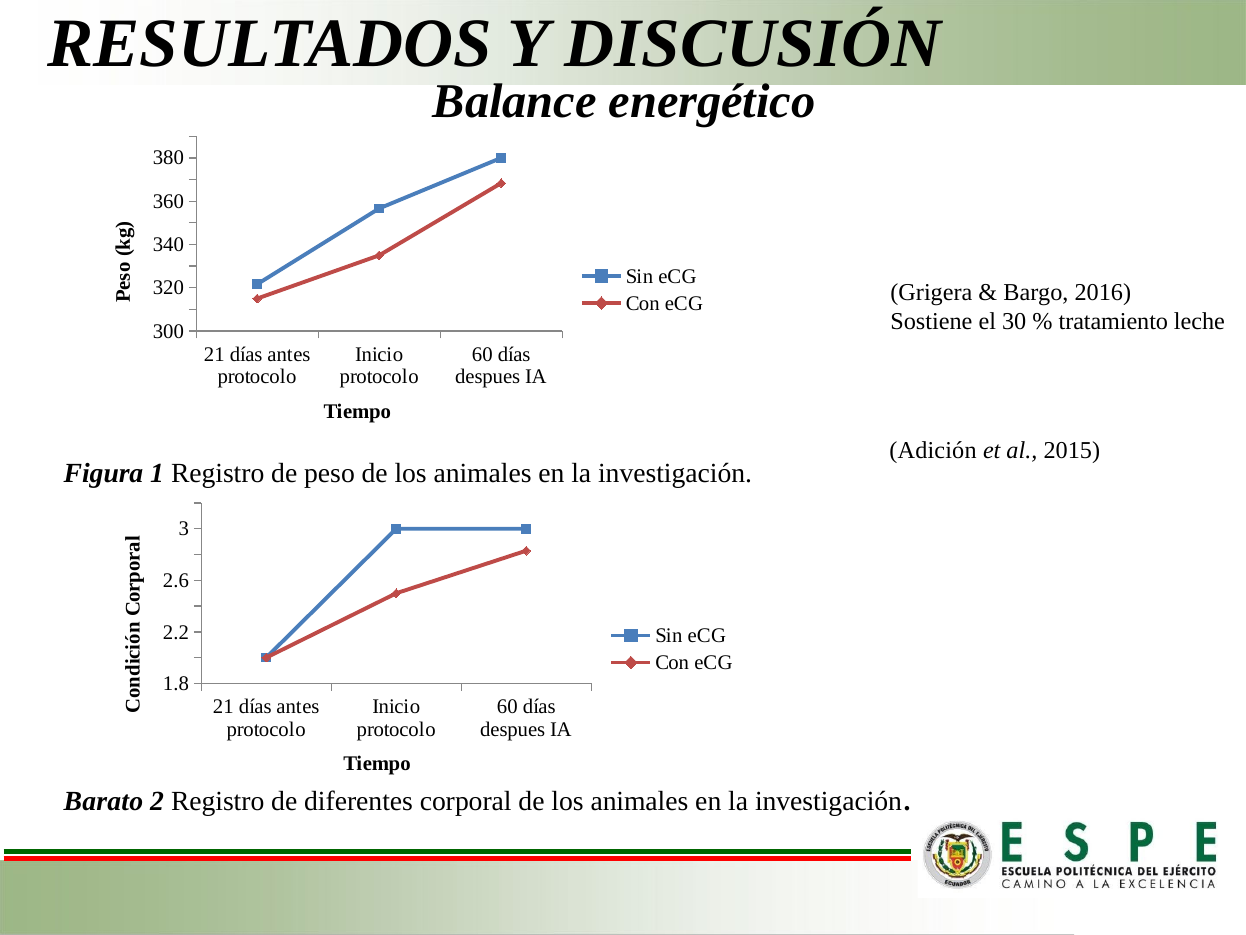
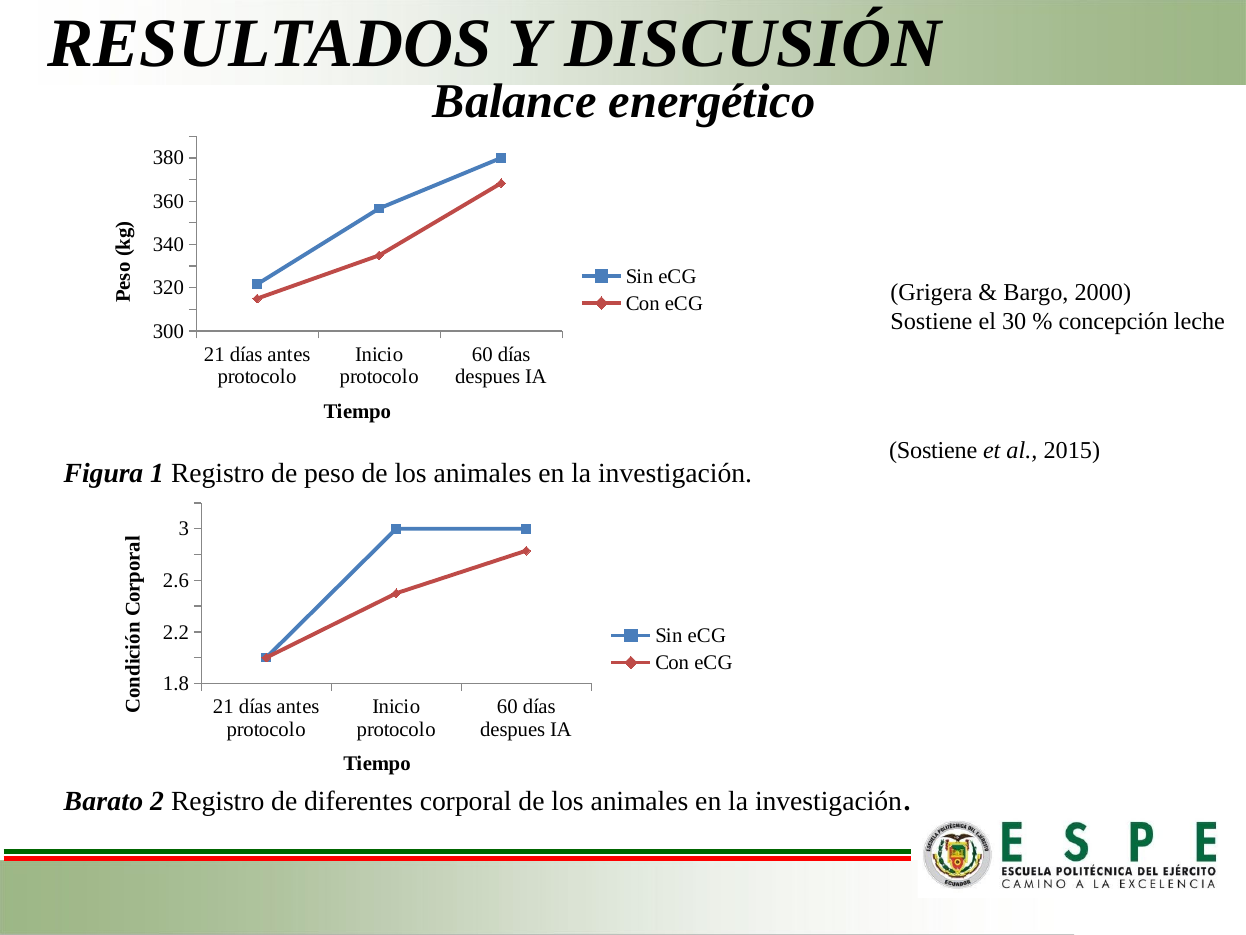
2016: 2016 -> 2000
tratamiento: tratamiento -> concepción
Adición at (933, 450): Adición -> Sostiene
